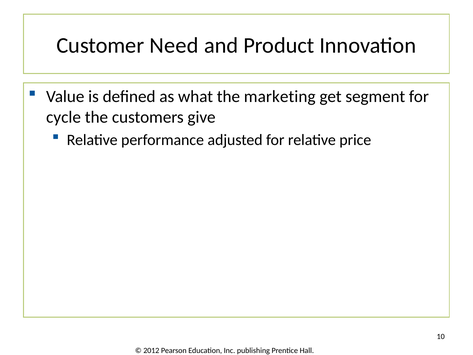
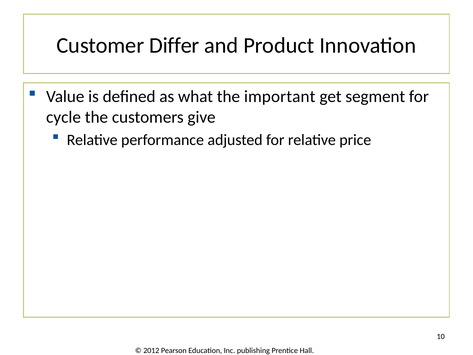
Need: Need -> Differ
marketing: marketing -> important
